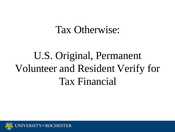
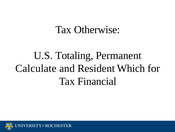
Original: Original -> Totaling
Volunteer: Volunteer -> Calculate
Verify: Verify -> Which
